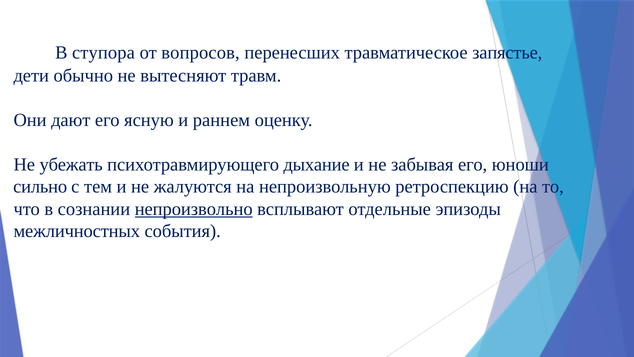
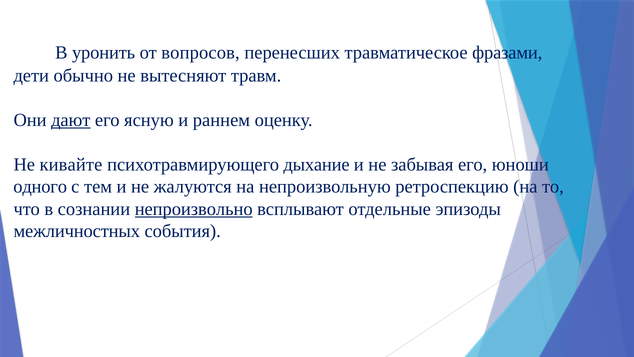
ступора: ступора -> уронить
запястье: запястье -> фразами
дают underline: none -> present
убежать: убежать -> кивайте
сильно: сильно -> одного
